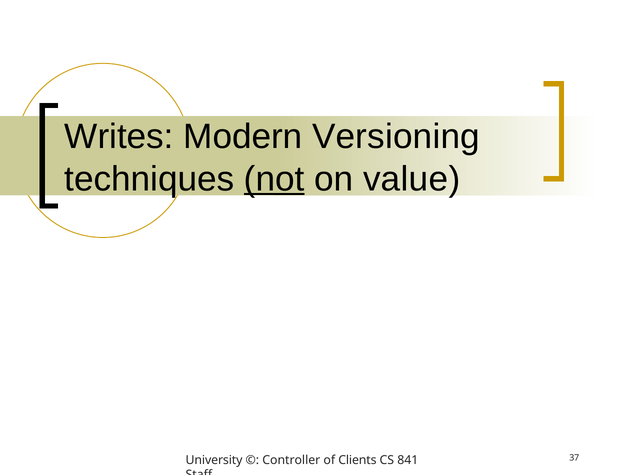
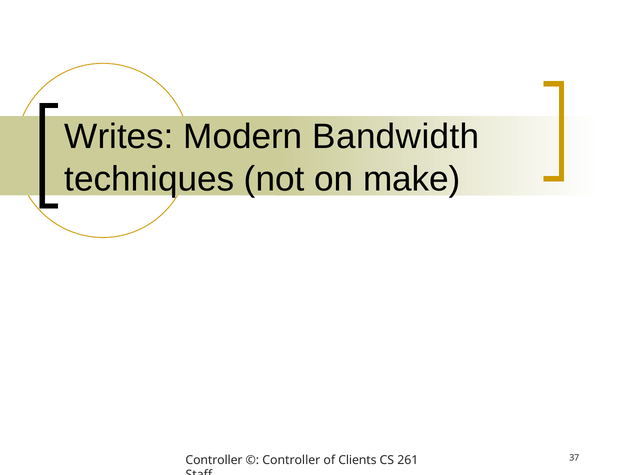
Versioning: Versioning -> Bandwidth
not underline: present -> none
value: value -> make
University at (214, 460): University -> Controller
841: 841 -> 261
